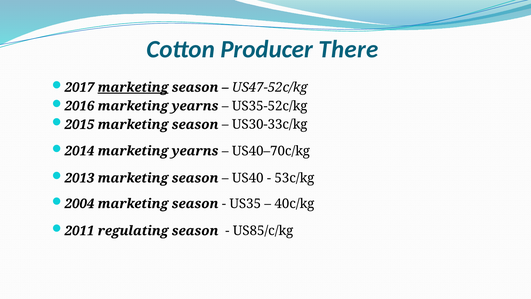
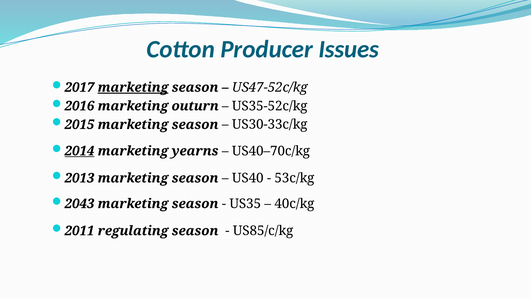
There: There -> Issues
2016 marketing yearns: yearns -> outurn
2014 underline: none -> present
2004: 2004 -> 2043
